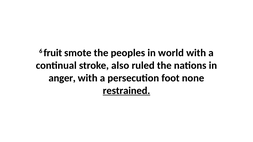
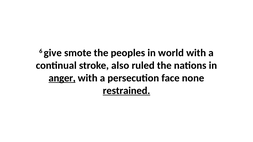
fruit: fruit -> give
anger underline: none -> present
foot: foot -> face
